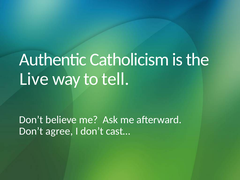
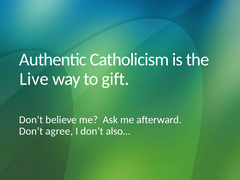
tell: tell -> gift
cast…: cast… -> also…
